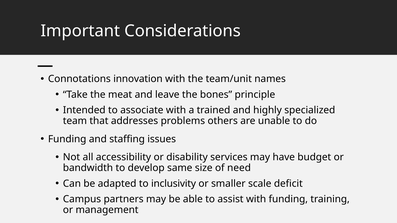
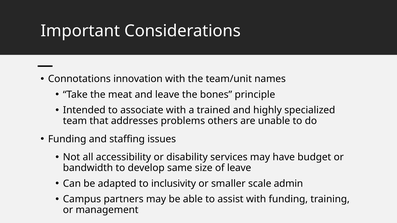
of need: need -> leave
deficit: deficit -> admin
